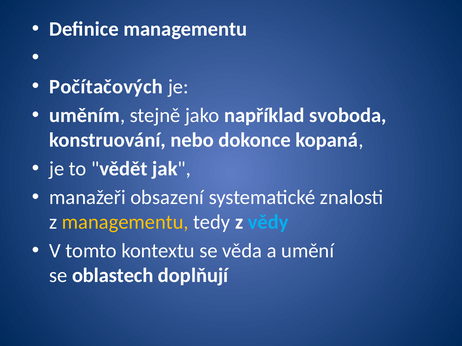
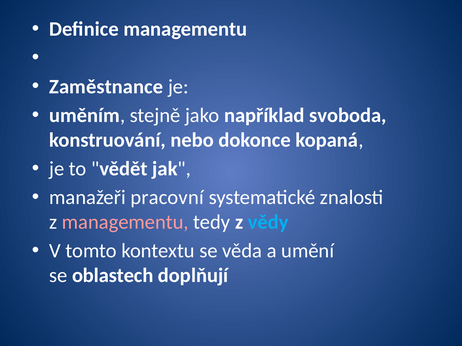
Počítačových: Počítačových -> Zaměstnance
obsazení: obsazení -> pracovní
managementu at (125, 222) colour: yellow -> pink
